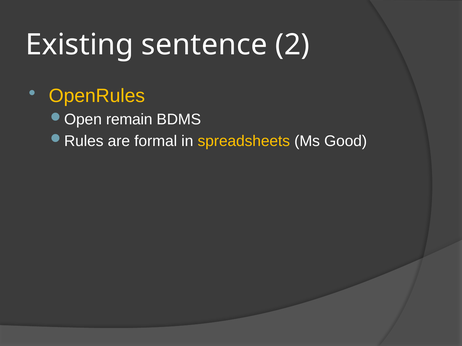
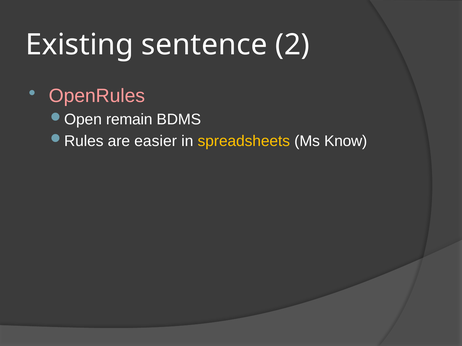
OpenRules colour: yellow -> pink
formal: formal -> easier
Good: Good -> Know
